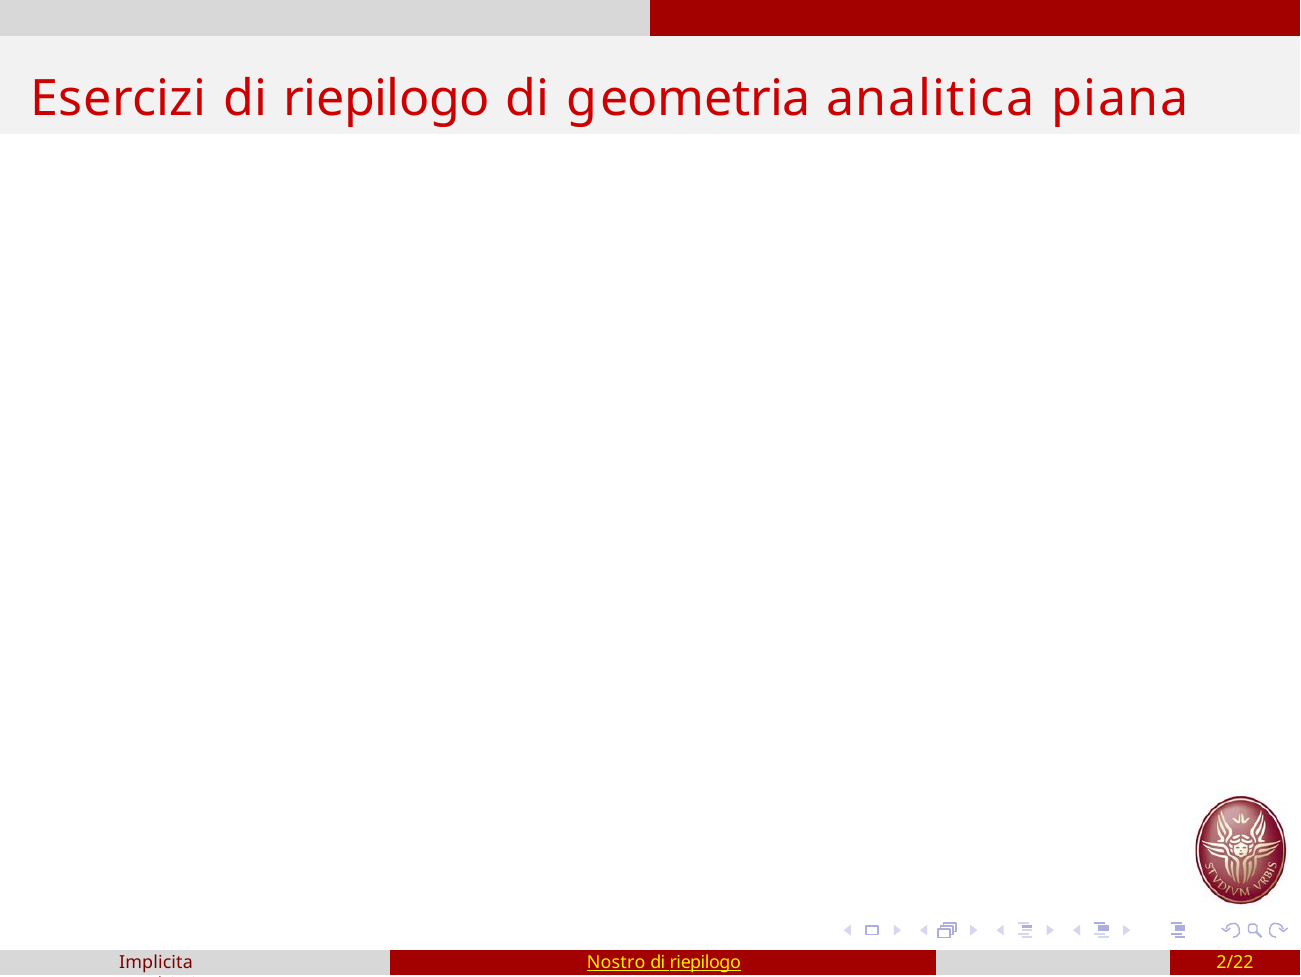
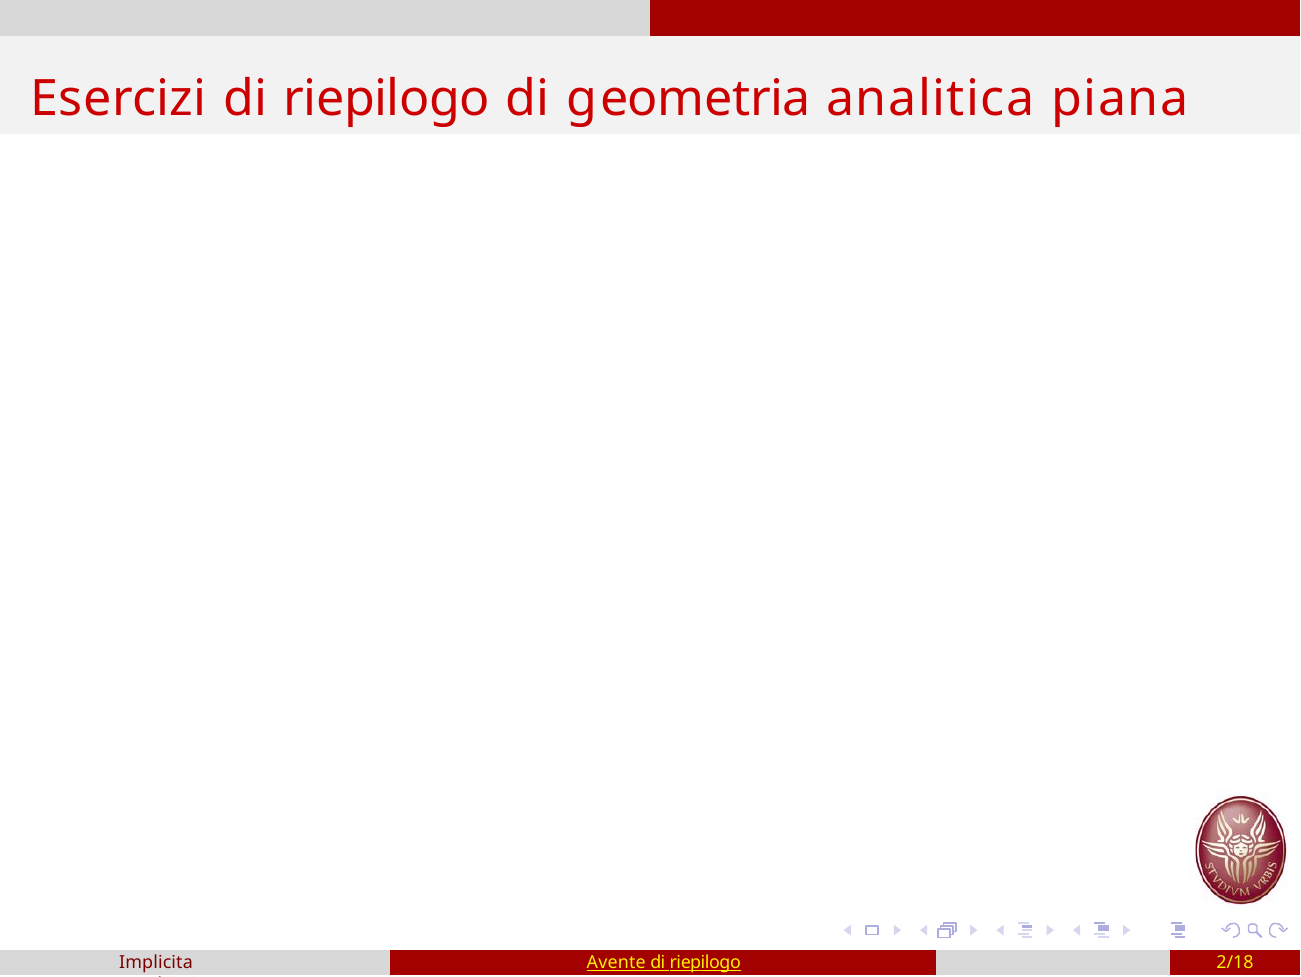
Nostro: Nostro -> Avente
2/22: 2/22 -> 2/18
